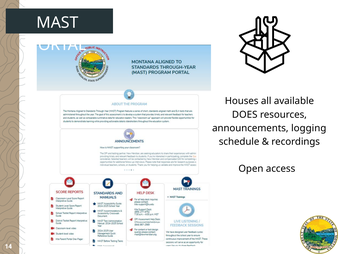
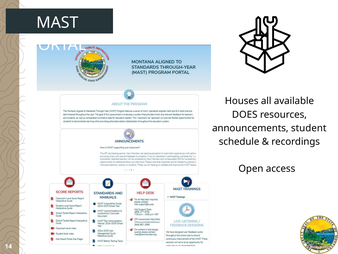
logging: logging -> student
